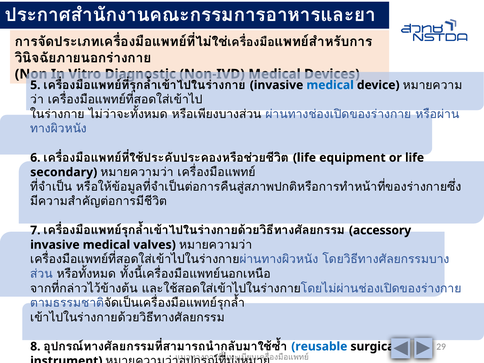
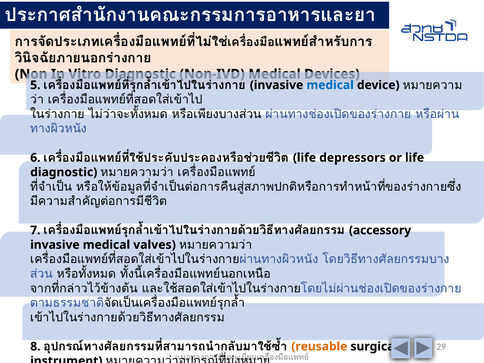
equipment: equipment -> depressors
secondary at (64, 172): secondary -> diagnostic
reusable colour: blue -> orange
